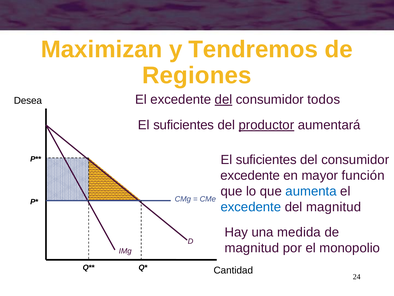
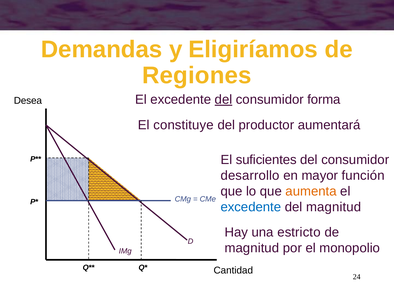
Maximizan: Maximizan -> Demandas
Tendremos: Tendremos -> Eligiríamos
todos: todos -> forma
suficientes at (184, 125): suficientes -> constituye
productor underline: present -> none
excedente at (250, 175): excedente -> desarrollo
aumenta colour: blue -> orange
medida: medida -> estricto
